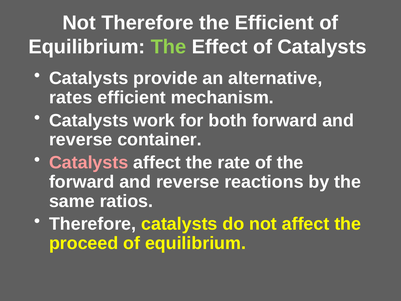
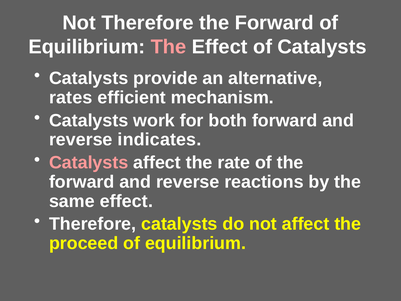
Efficient at (274, 23): Efficient -> Forward
The at (169, 47) colour: light green -> pink
container: container -> indicates
same ratios: ratios -> effect
